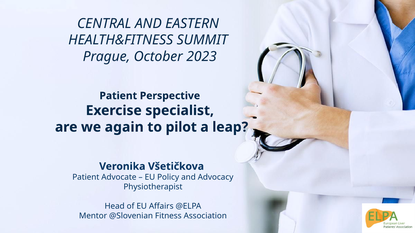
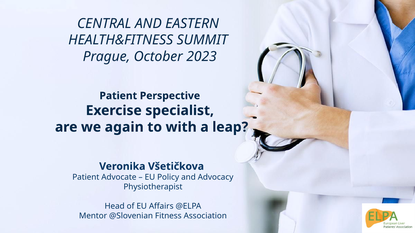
pilot: pilot -> with
